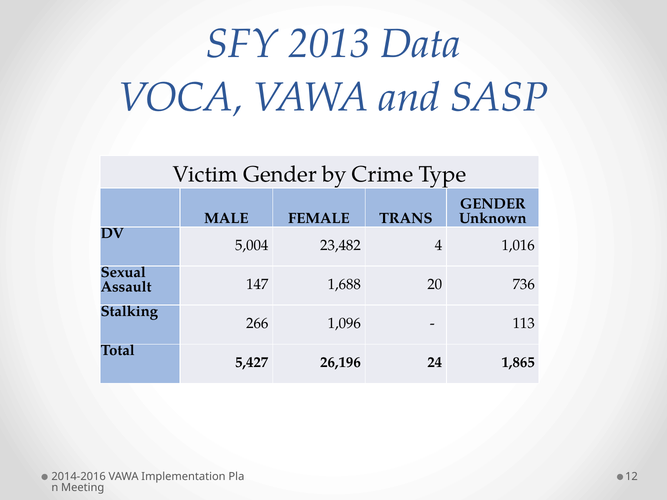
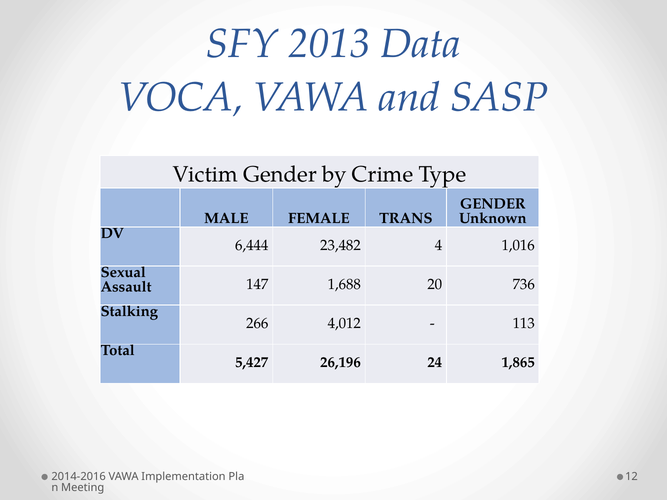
5,004: 5,004 -> 6,444
1,096: 1,096 -> 4,012
